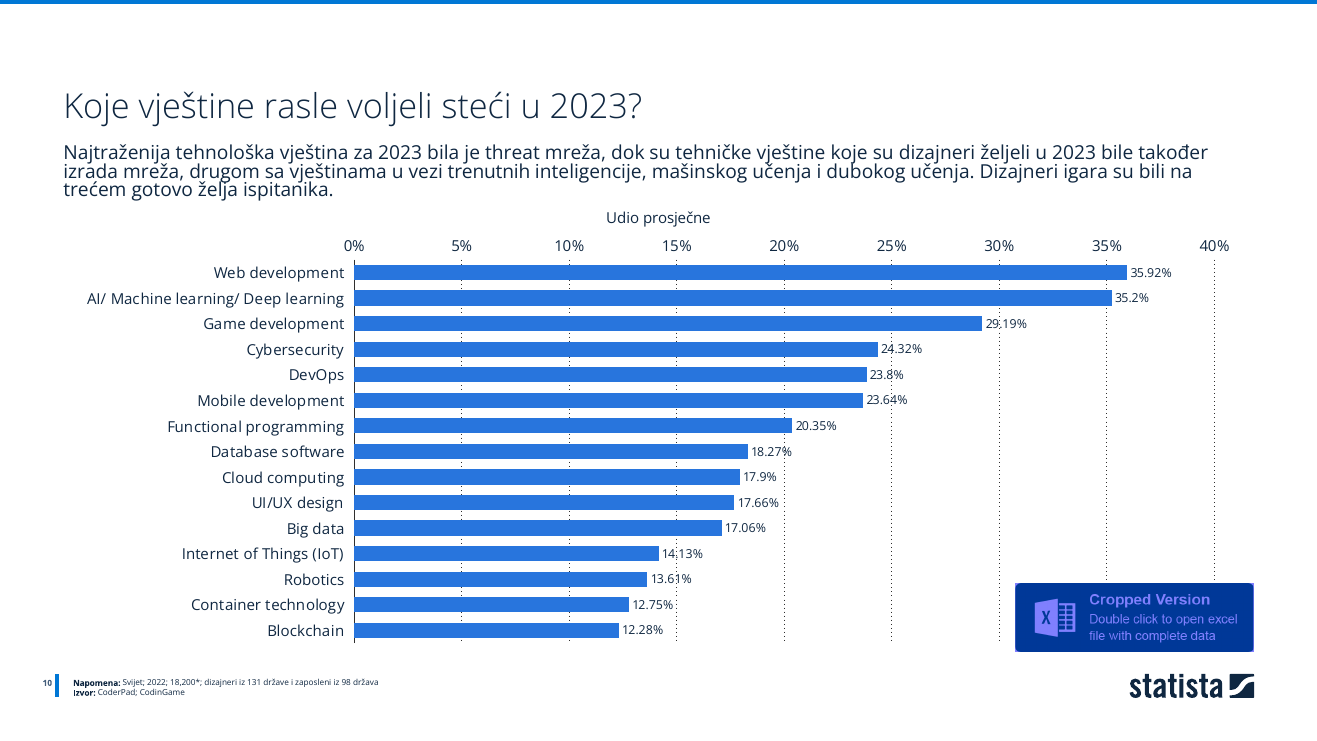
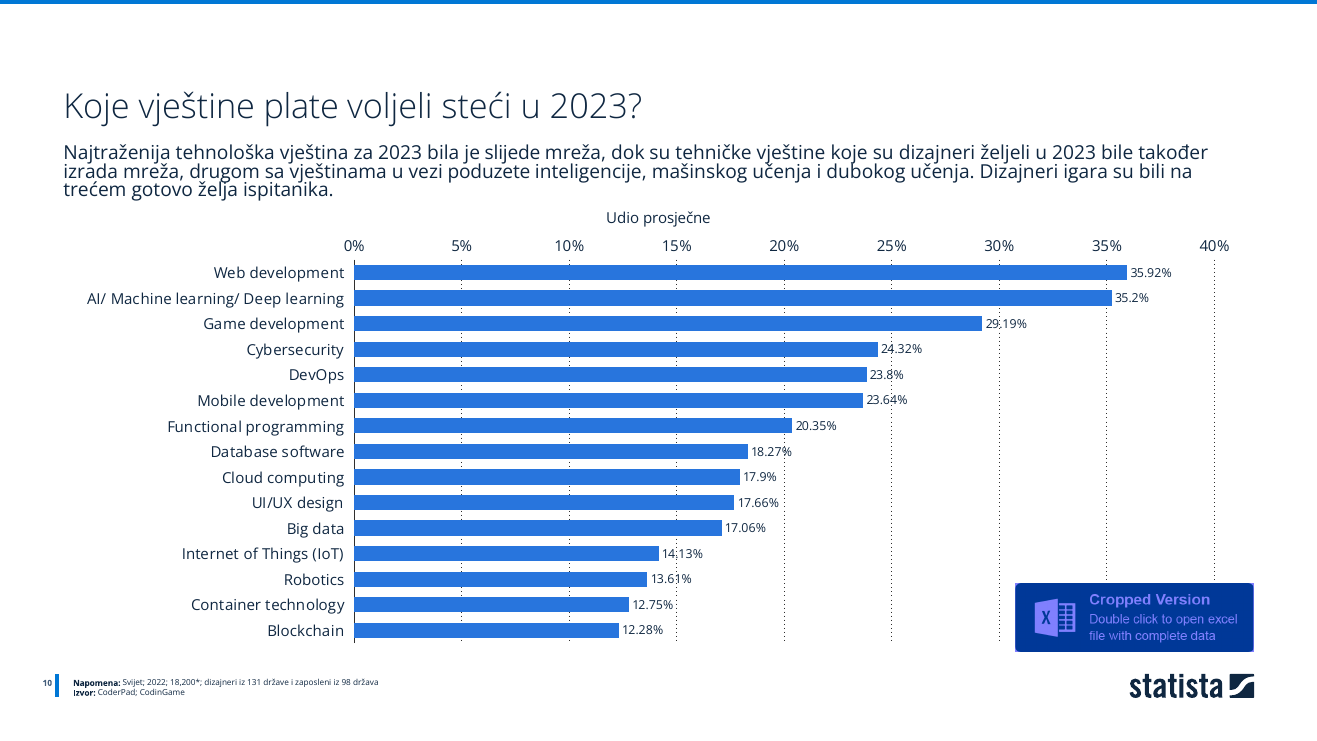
rasle: rasle -> plate
threat: threat -> slijede
trenutnih: trenutnih -> poduzete
